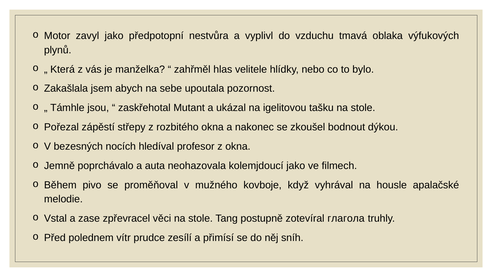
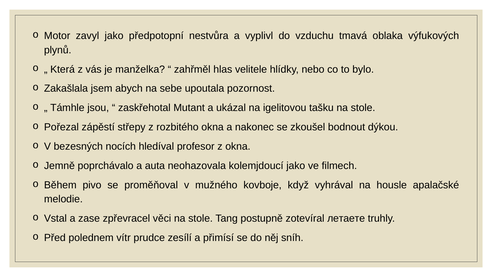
глагола: глагола -> летаете
